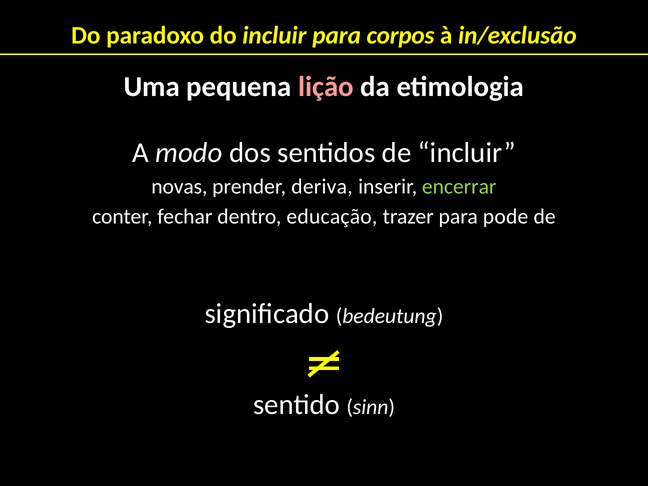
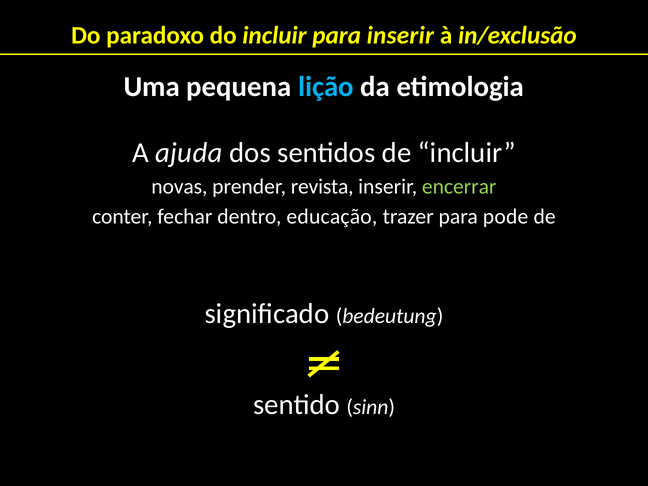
para corpos: corpos -> inserir
lição colour: pink -> light blue
modo: modo -> ajuda
deriva: deriva -> revista
